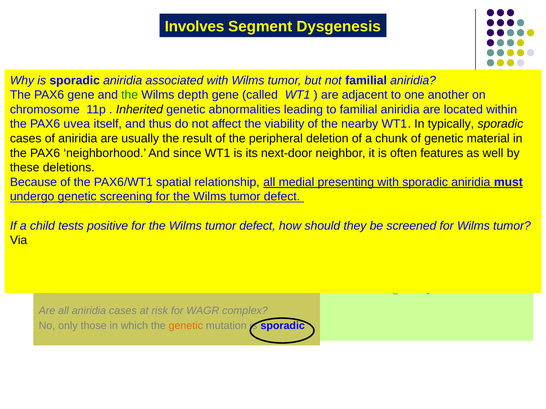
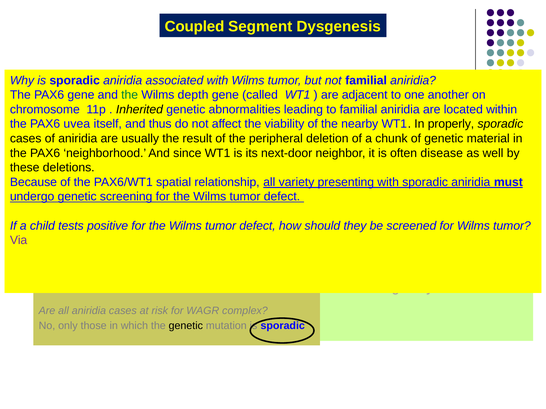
Involves: Involves -> Coupled
typically: typically -> properly
features: features -> disease
medial: medial -> variety
Via colour: black -> purple
genetic at (186, 326) colour: orange -> black
